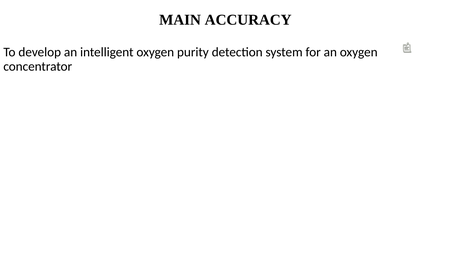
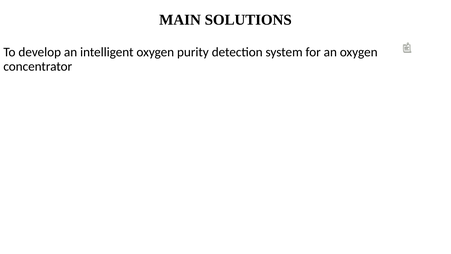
ACCURACY: ACCURACY -> SOLUTIONS
